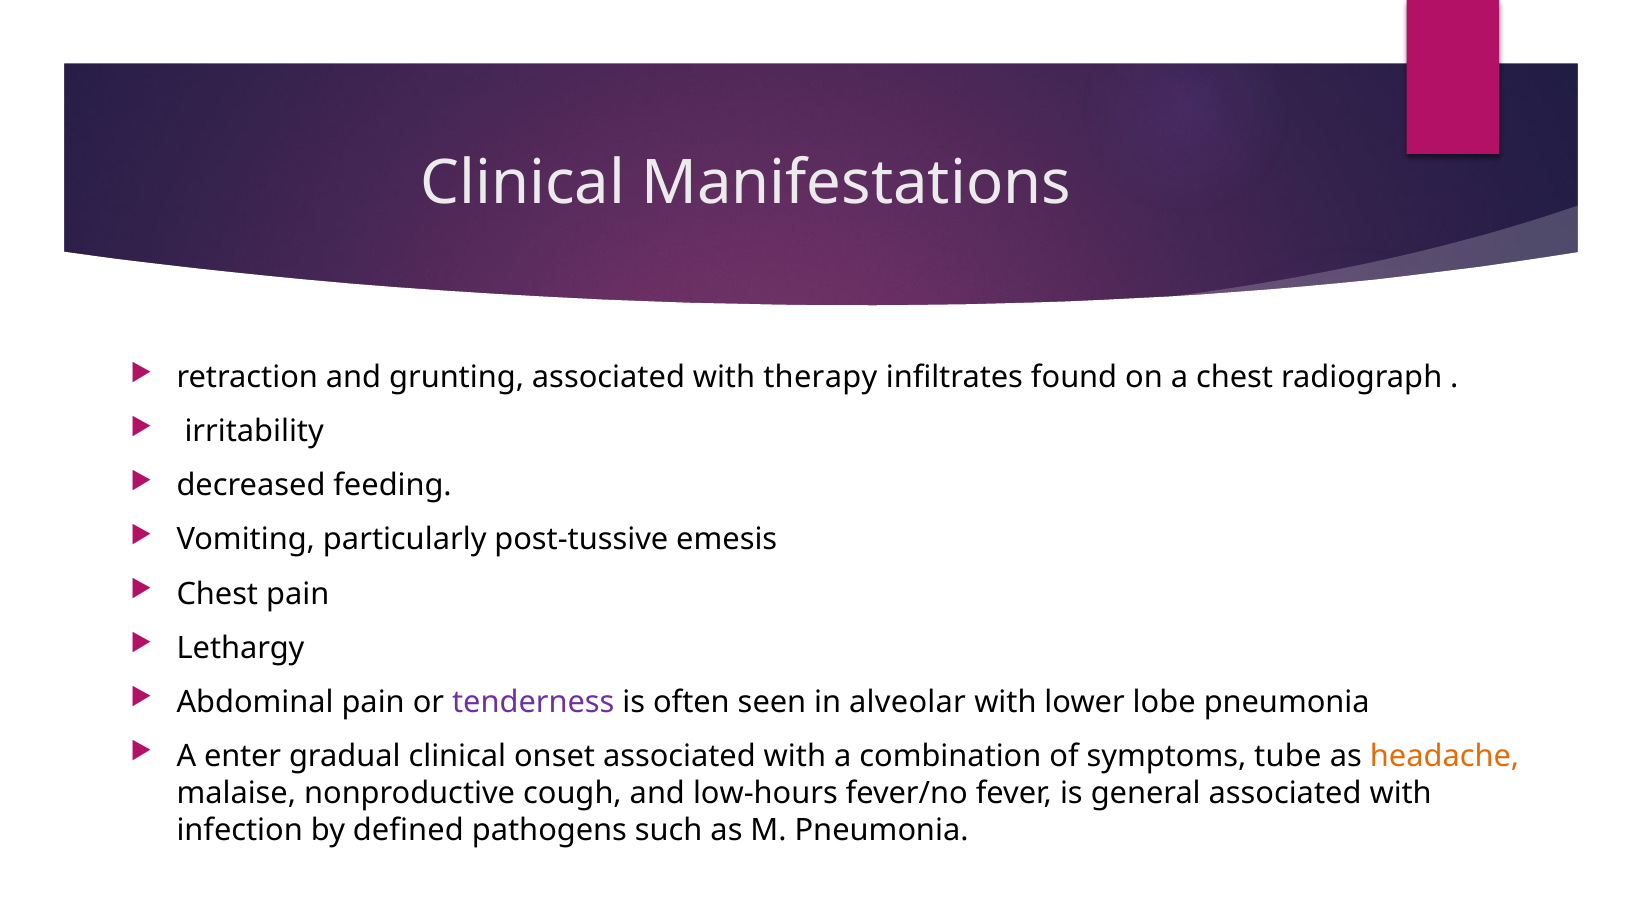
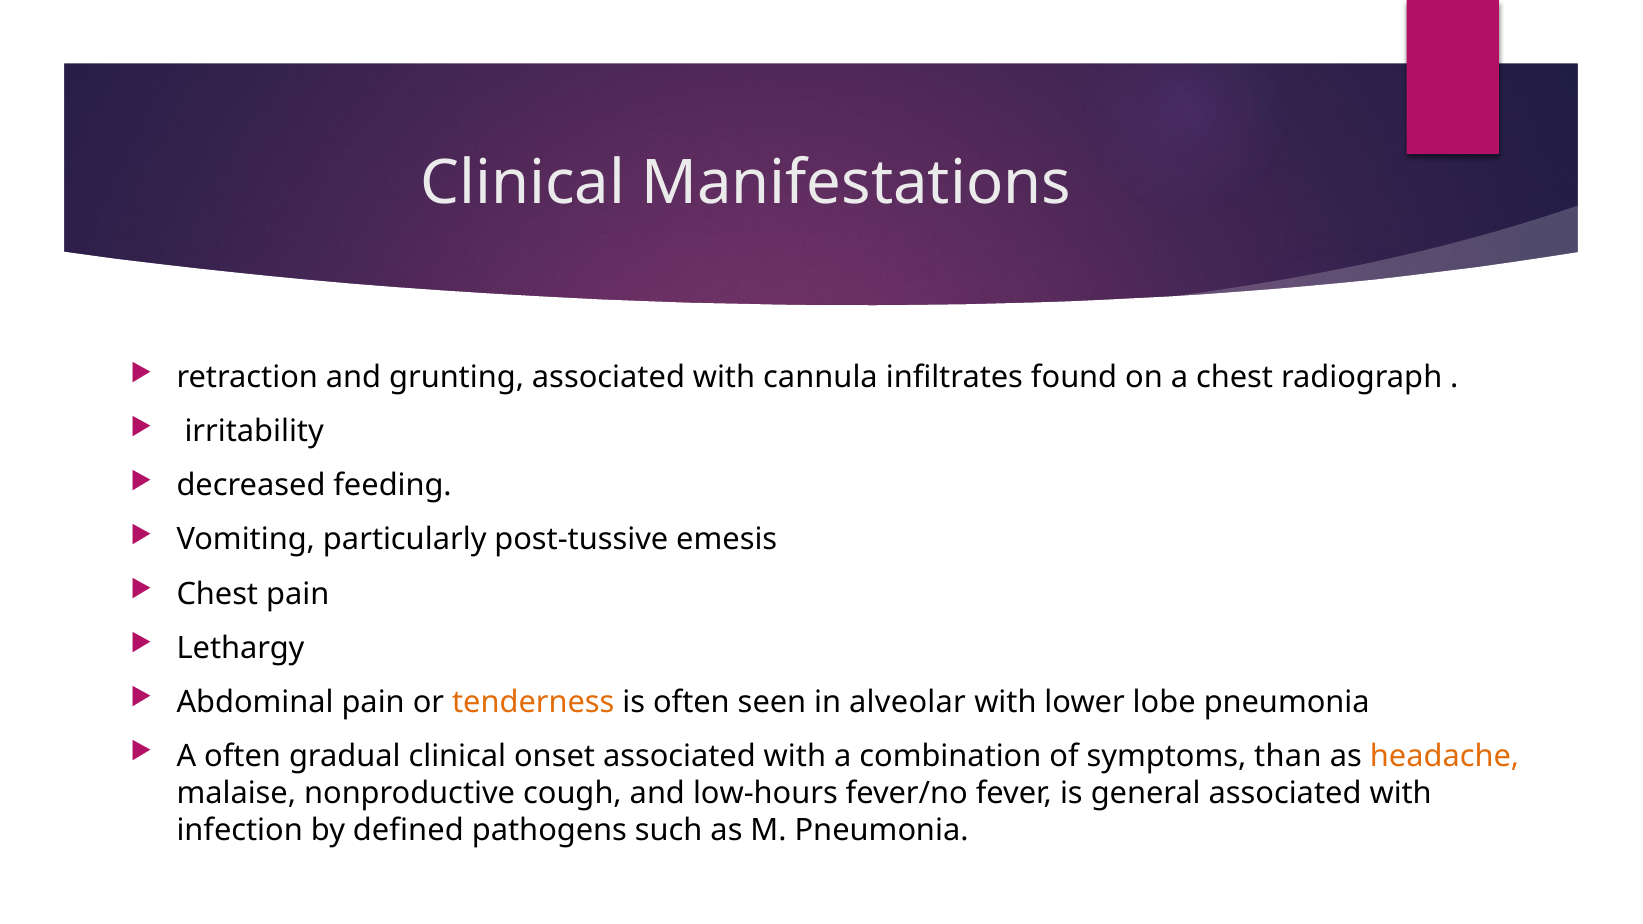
therapy: therapy -> cannula
tenderness colour: purple -> orange
A enter: enter -> often
tube: tube -> than
